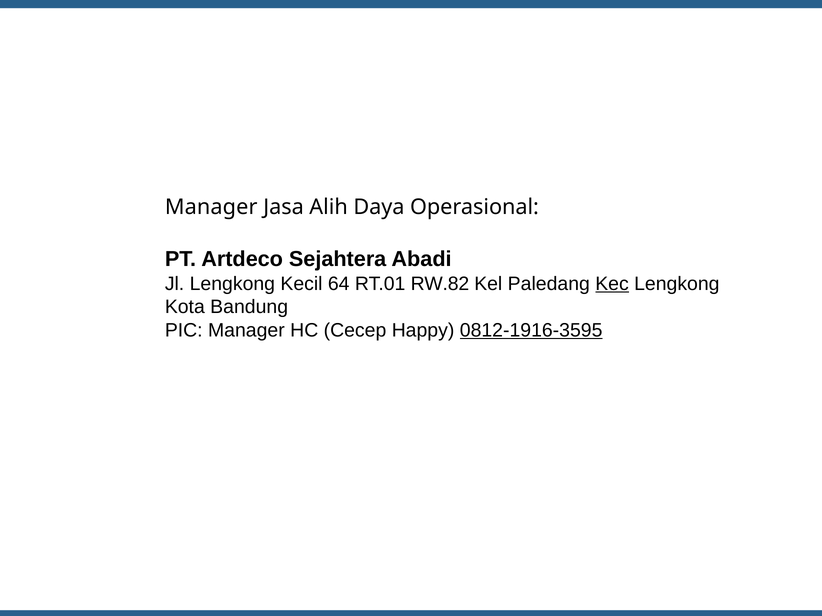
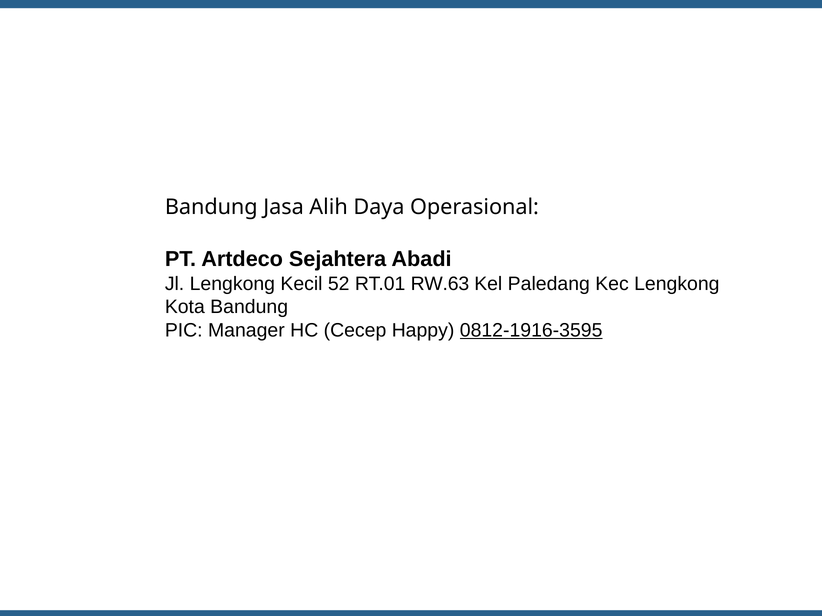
Manager at (211, 207): Manager -> Bandung
64: 64 -> 52
RW.82: RW.82 -> RW.63
Kec underline: present -> none
